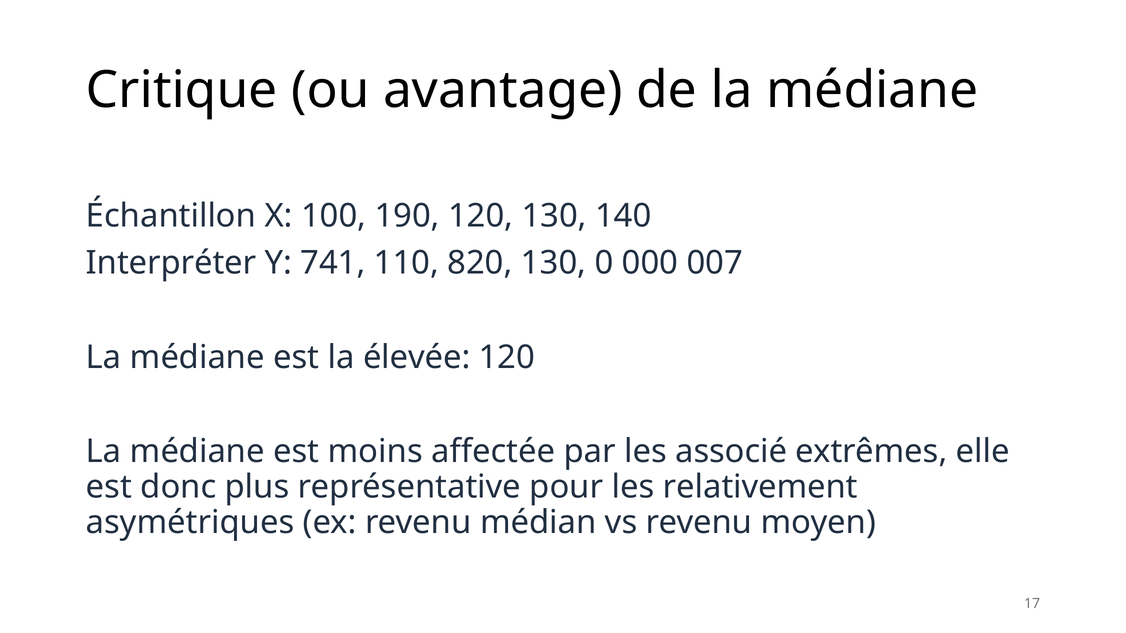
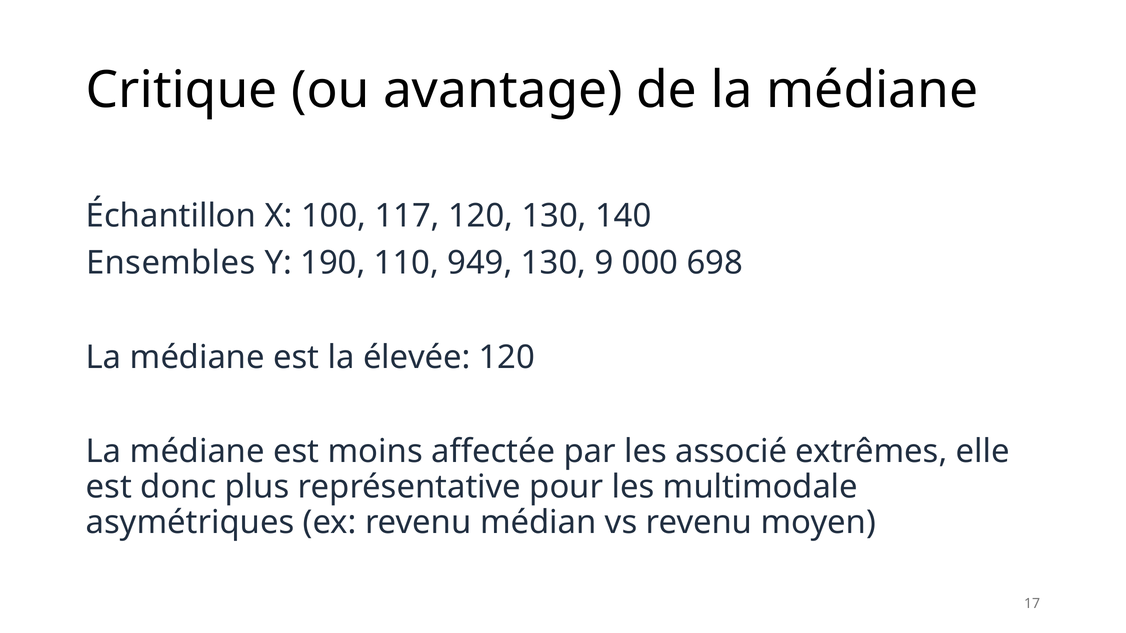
190: 190 -> 117
Interpréter: Interpréter -> Ensembles
741: 741 -> 190
820: 820 -> 949
0: 0 -> 9
007: 007 -> 698
relativement: relativement -> multimodale
